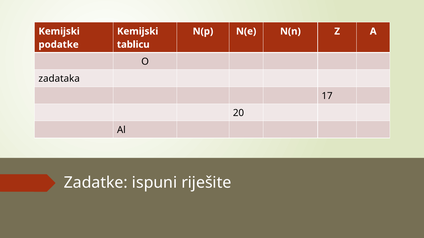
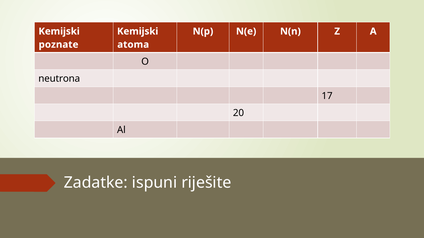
podatke: podatke -> poznate
tablicu: tablicu -> atoma
zadataka: zadataka -> neutrona
